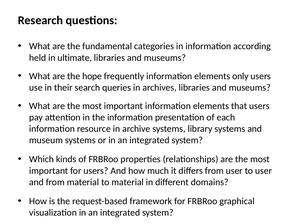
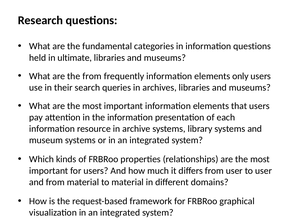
information according: according -> questions
the hope: hope -> from
